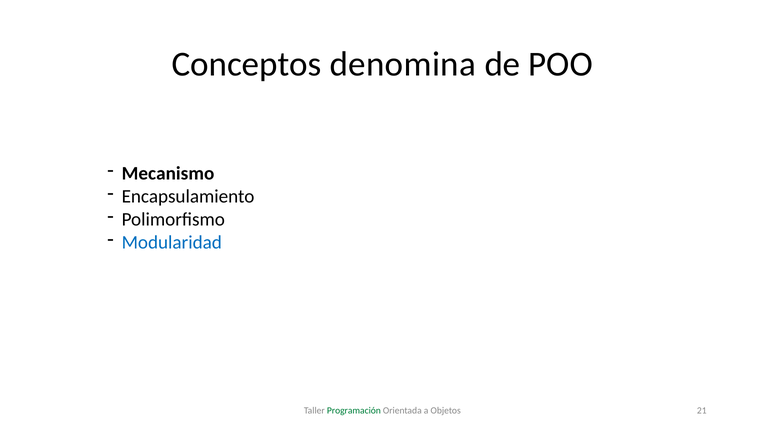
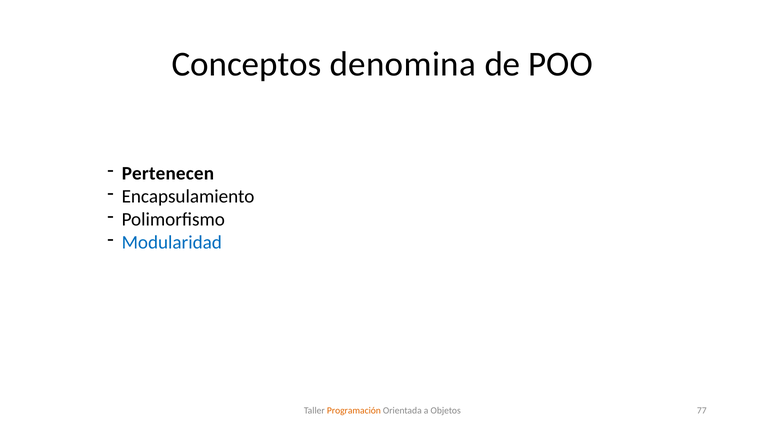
Mecanismo: Mecanismo -> Pertenecen
Programación colour: green -> orange
21: 21 -> 77
